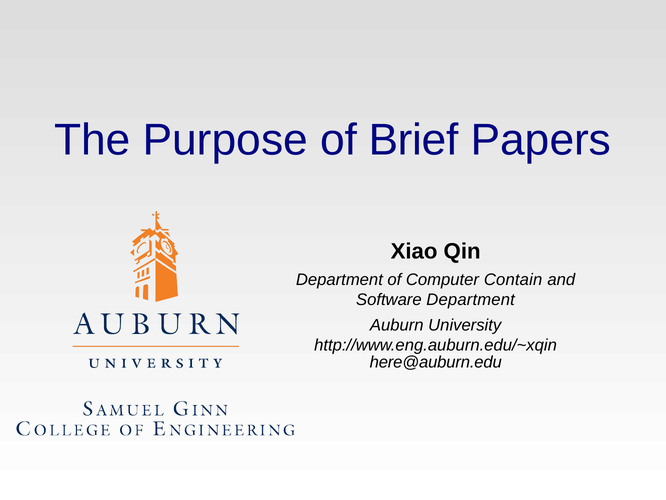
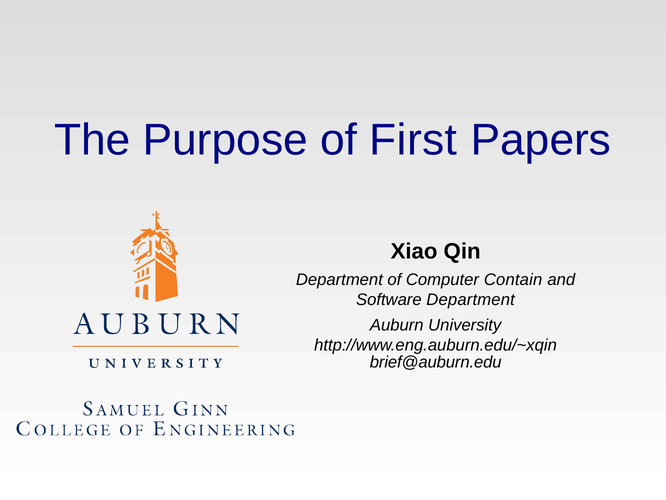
Brief: Brief -> First
here@auburn.edu: here@auburn.edu -> brief@auburn.edu
